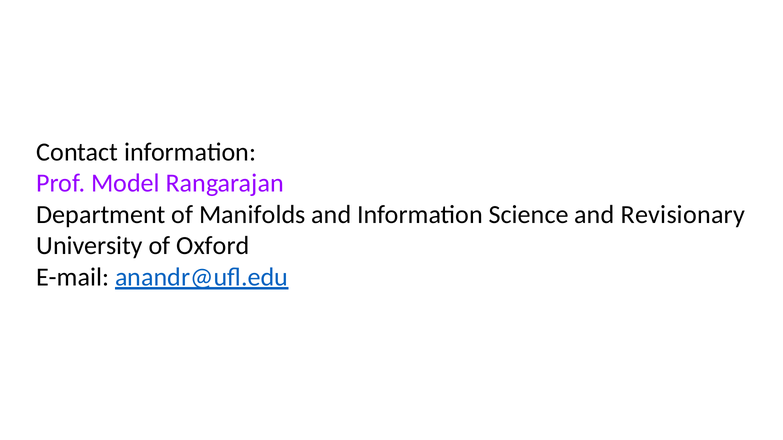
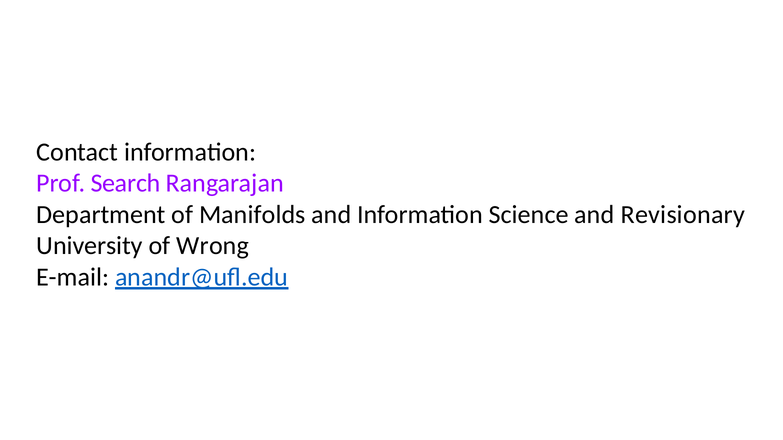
Model: Model -> Search
Oxford: Oxford -> Wrong
